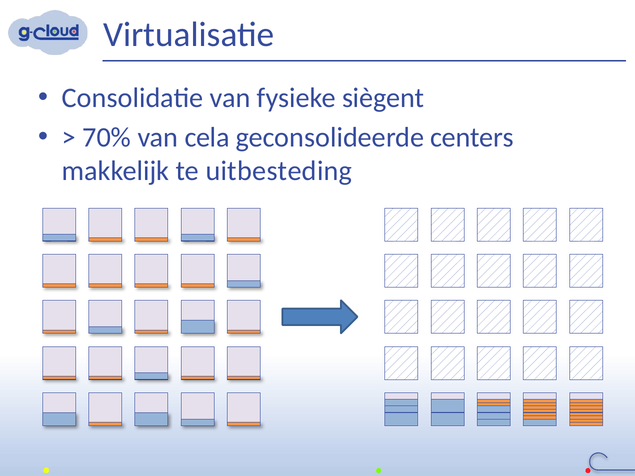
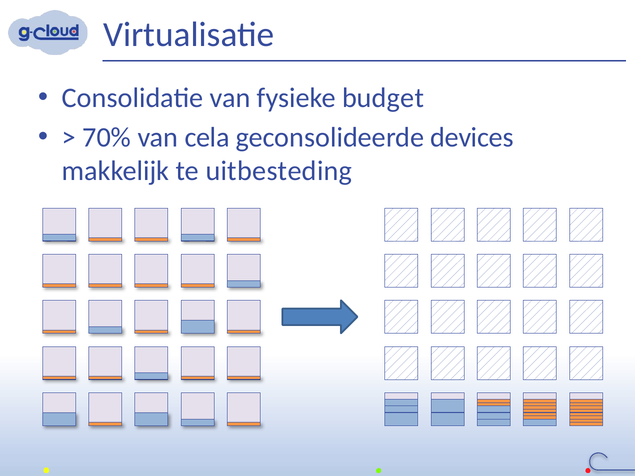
siègent: siègent -> budget
centers: centers -> devices
